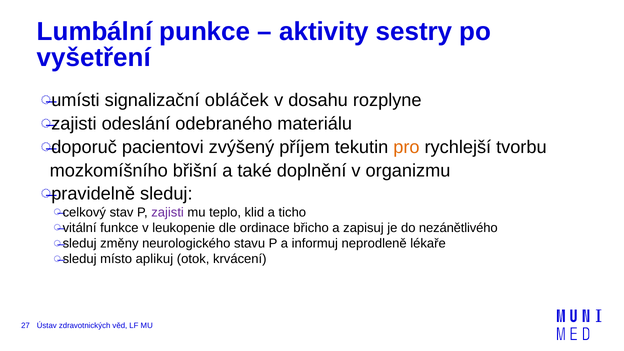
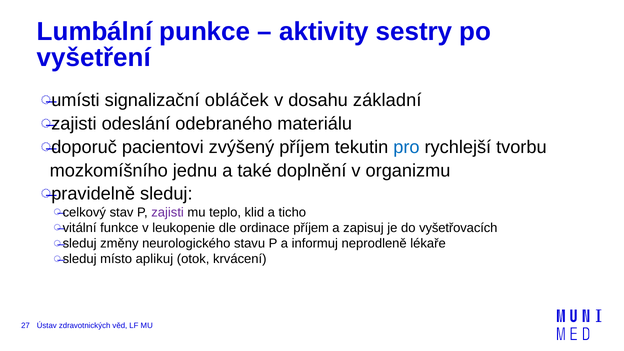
rozplyne: rozplyne -> základní
pro colour: orange -> blue
břišní: břišní -> jednu
ordinace břicho: břicho -> příjem
nezánětlivého: nezánětlivého -> vyšetřovacích
